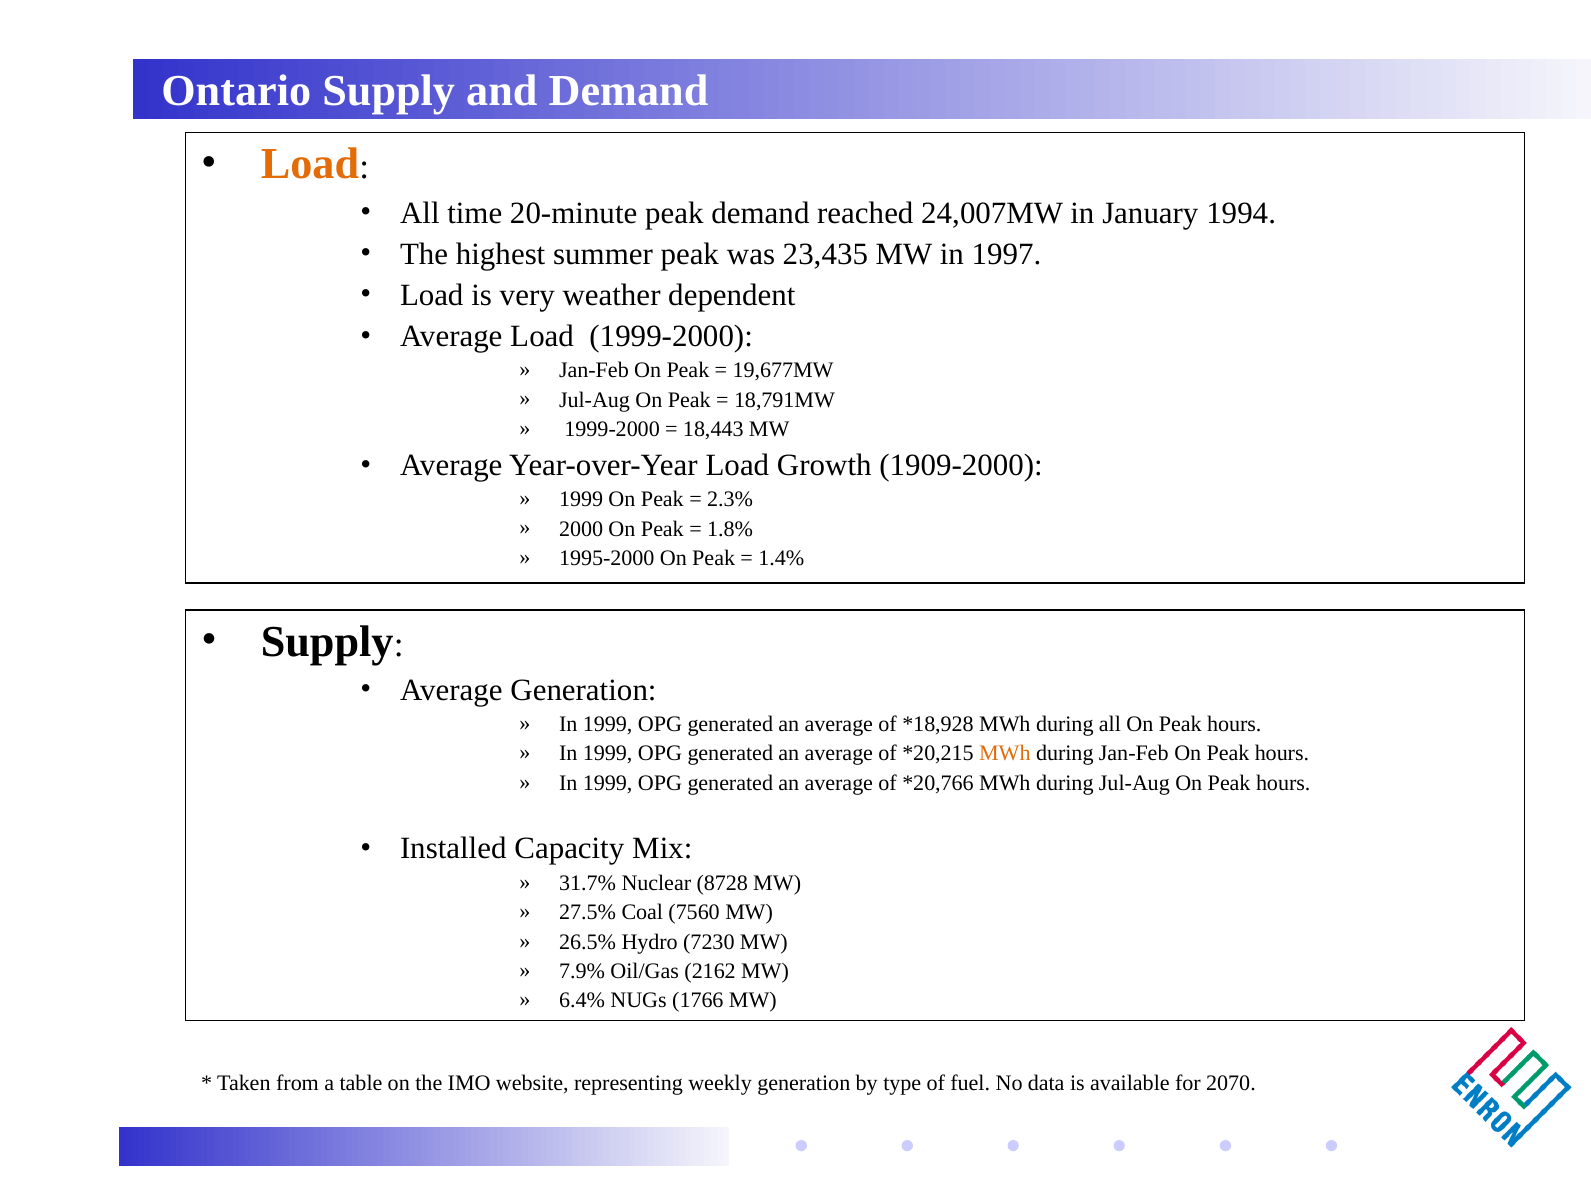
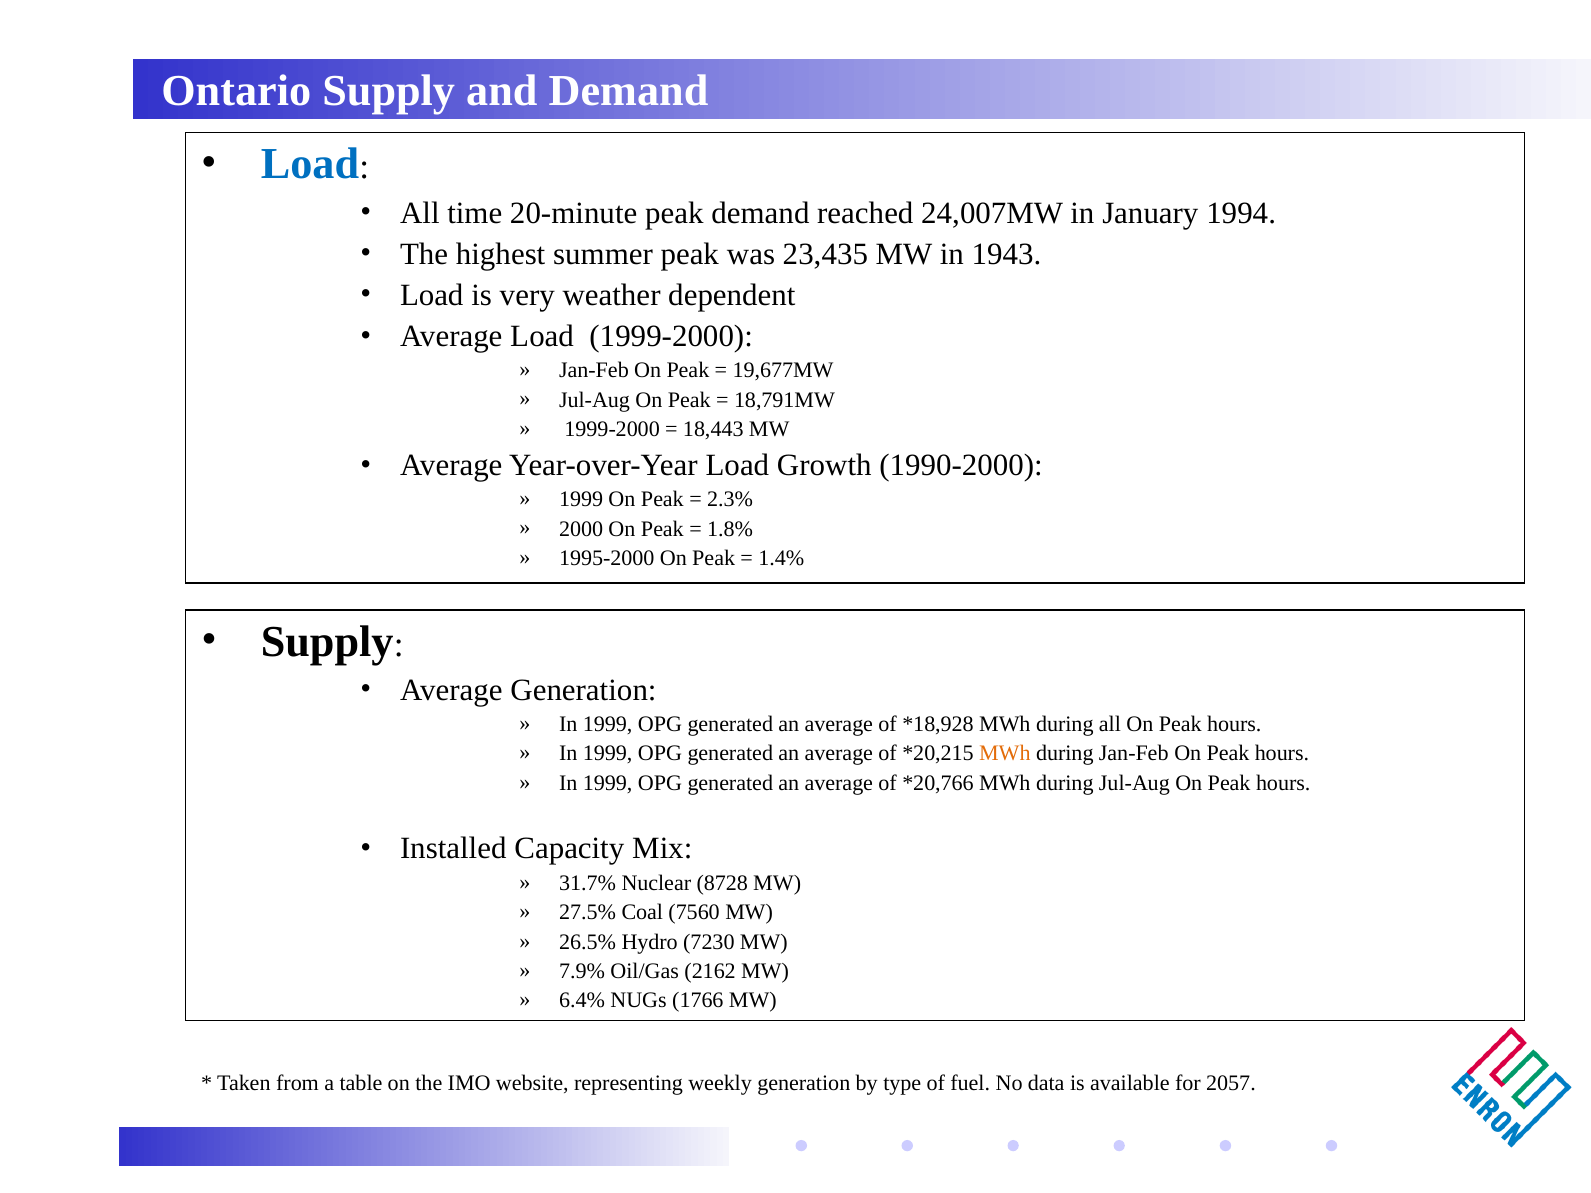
Load at (310, 164) colour: orange -> blue
1997: 1997 -> 1943
1909-2000: 1909-2000 -> 1990-2000
2070: 2070 -> 2057
